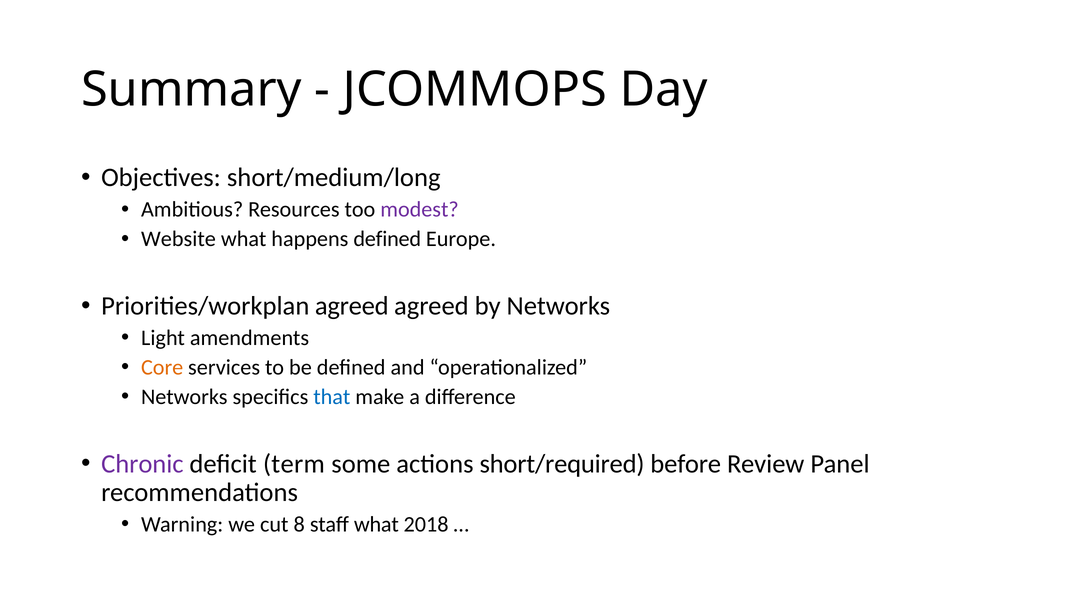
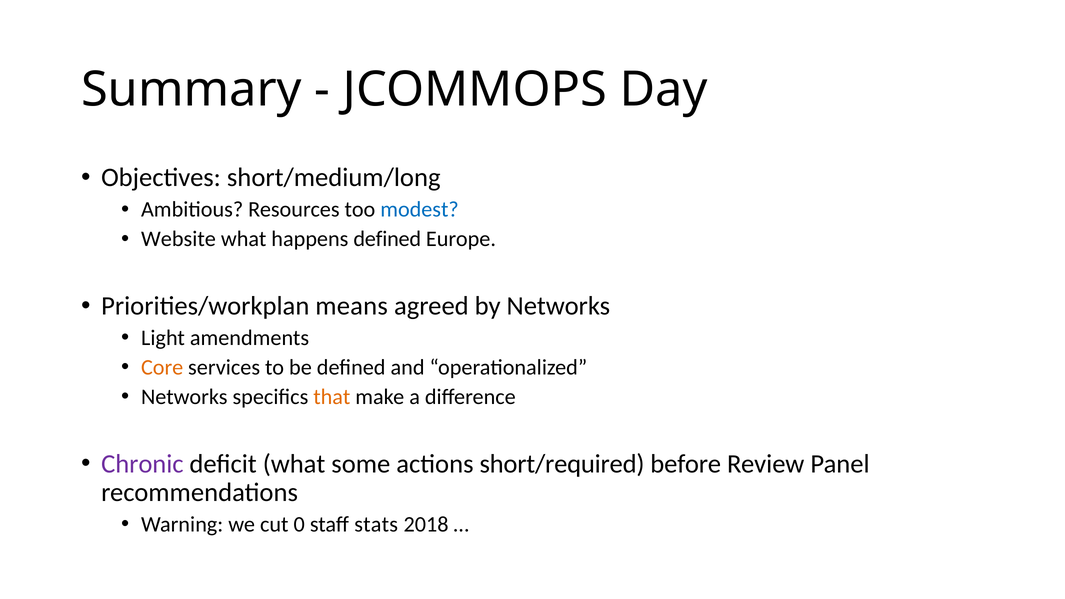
modest colour: purple -> blue
Priorities/workplan agreed: agreed -> means
that colour: blue -> orange
deficit term: term -> what
8: 8 -> 0
staff what: what -> stats
